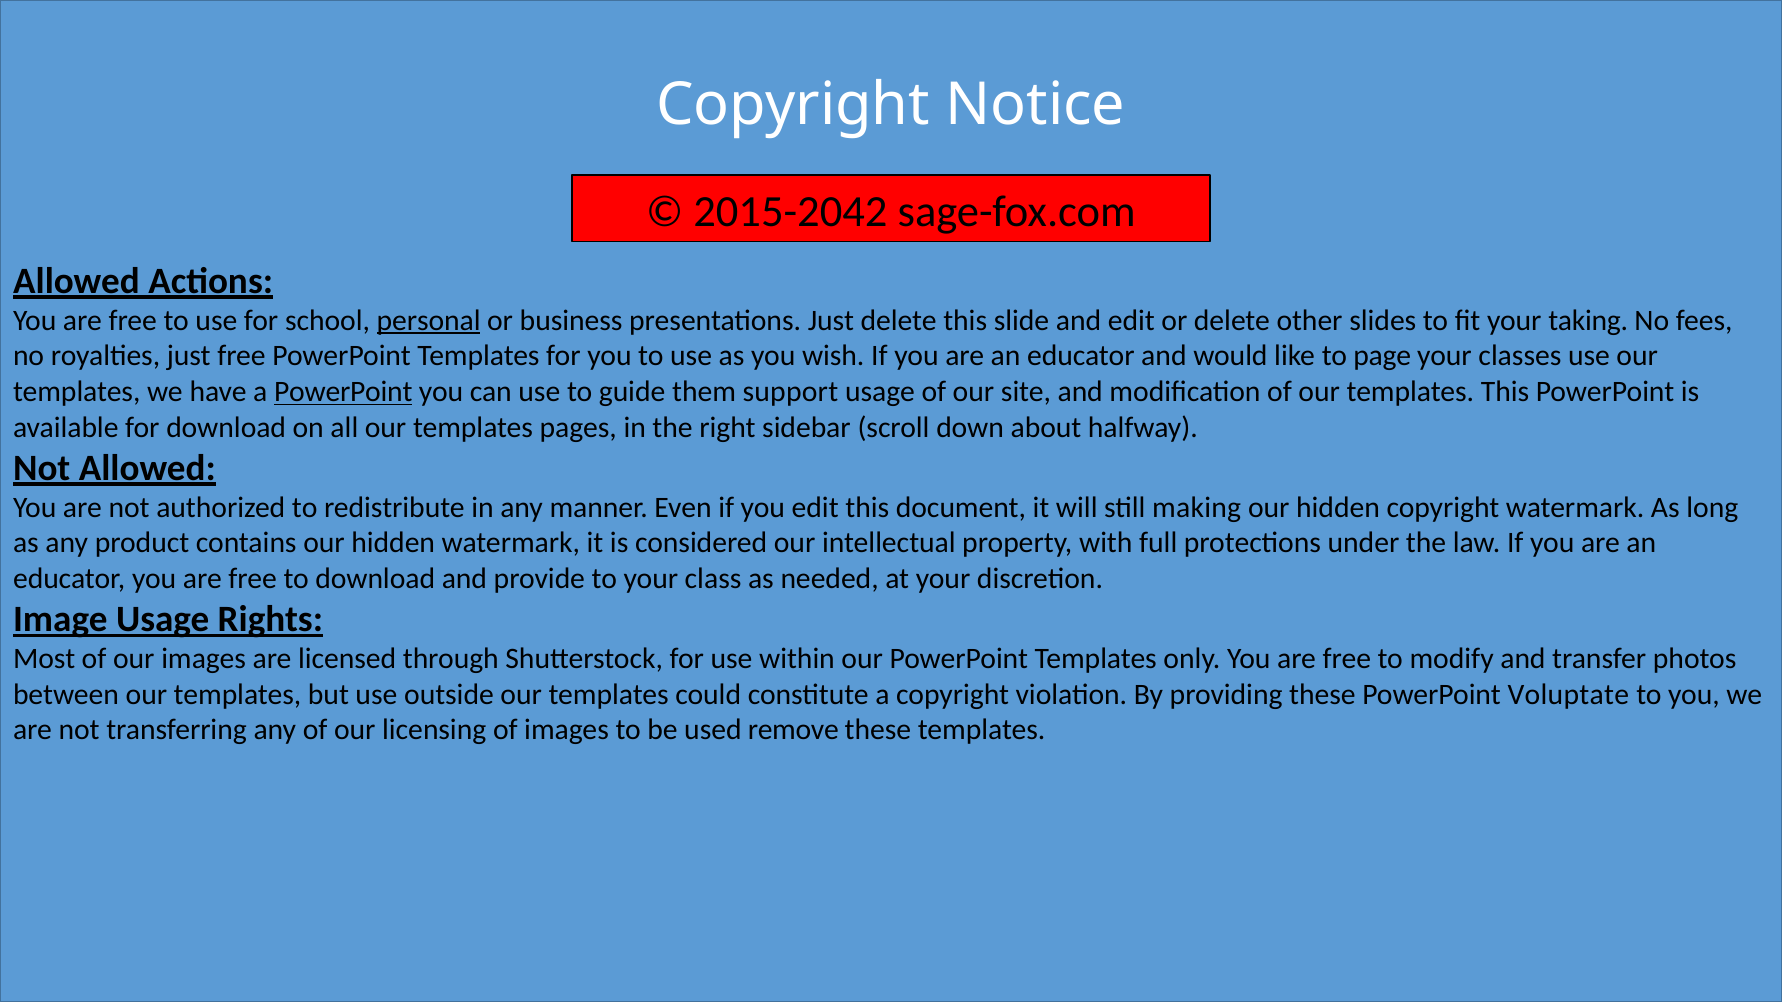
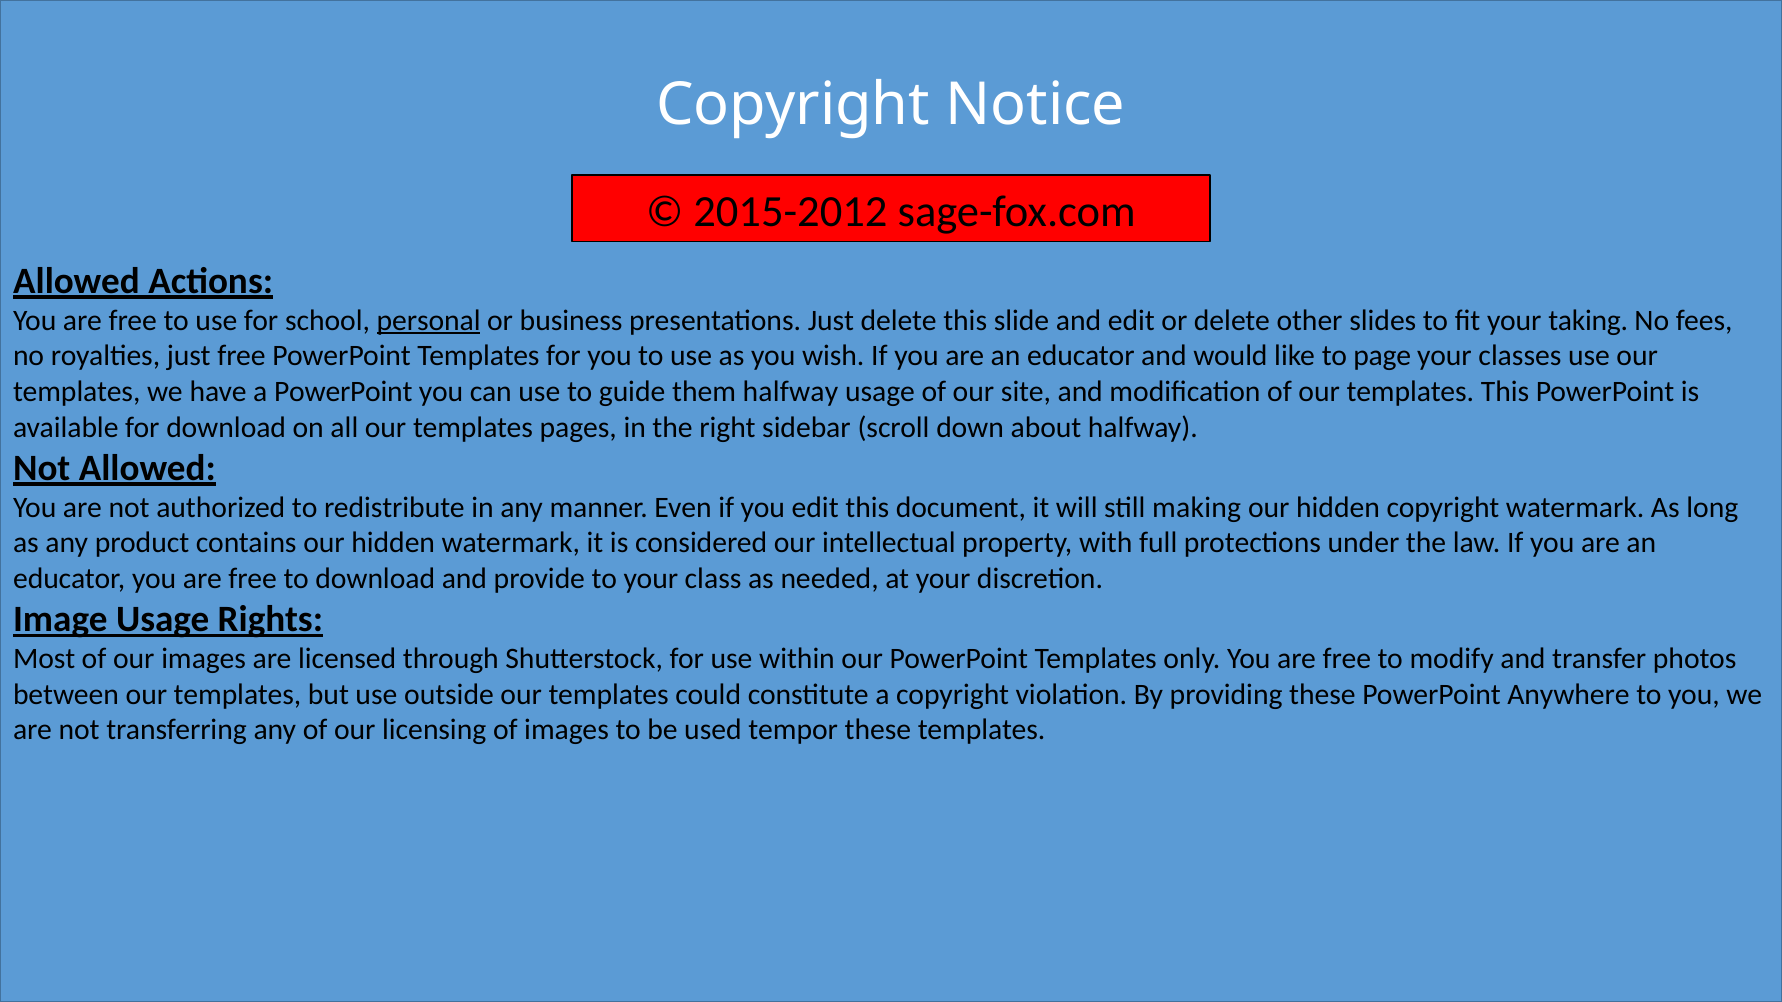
2015-2042: 2015-2042 -> 2015-2012
PowerPoint at (343, 392) underline: present -> none
them support: support -> halfway
Voluptate: Voluptate -> Anywhere
remove: remove -> tempor
